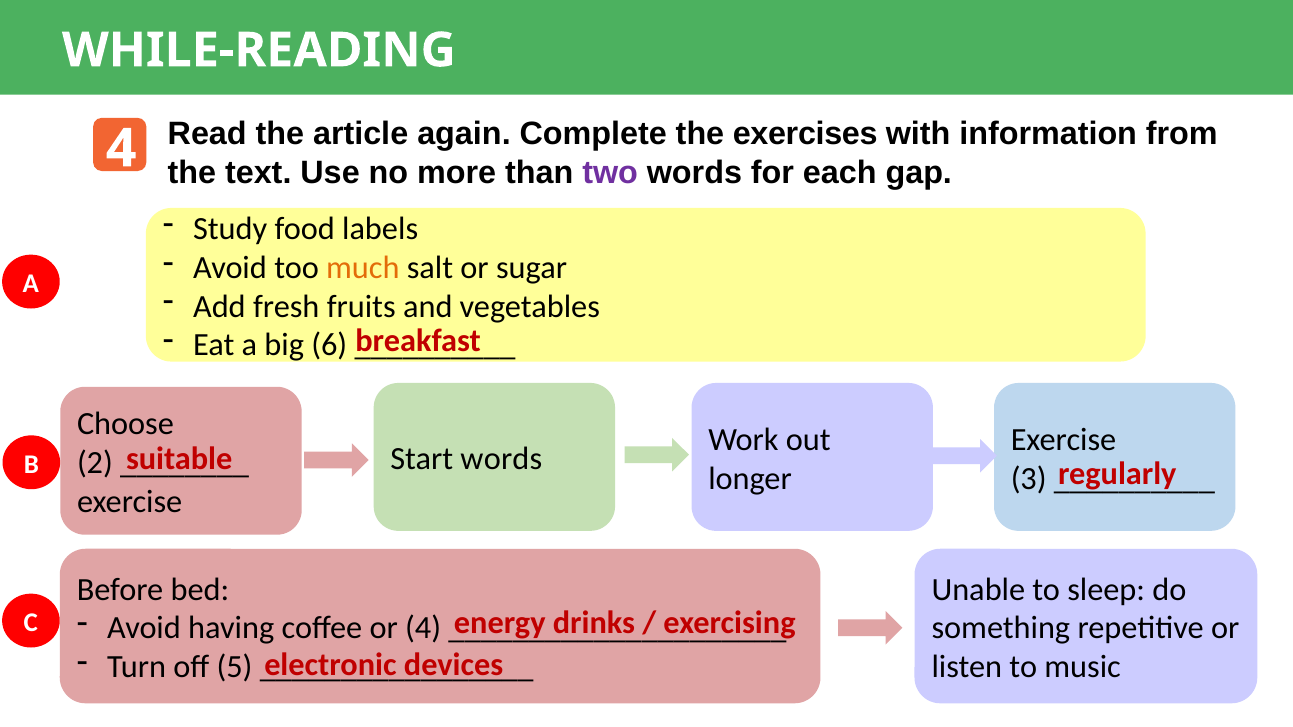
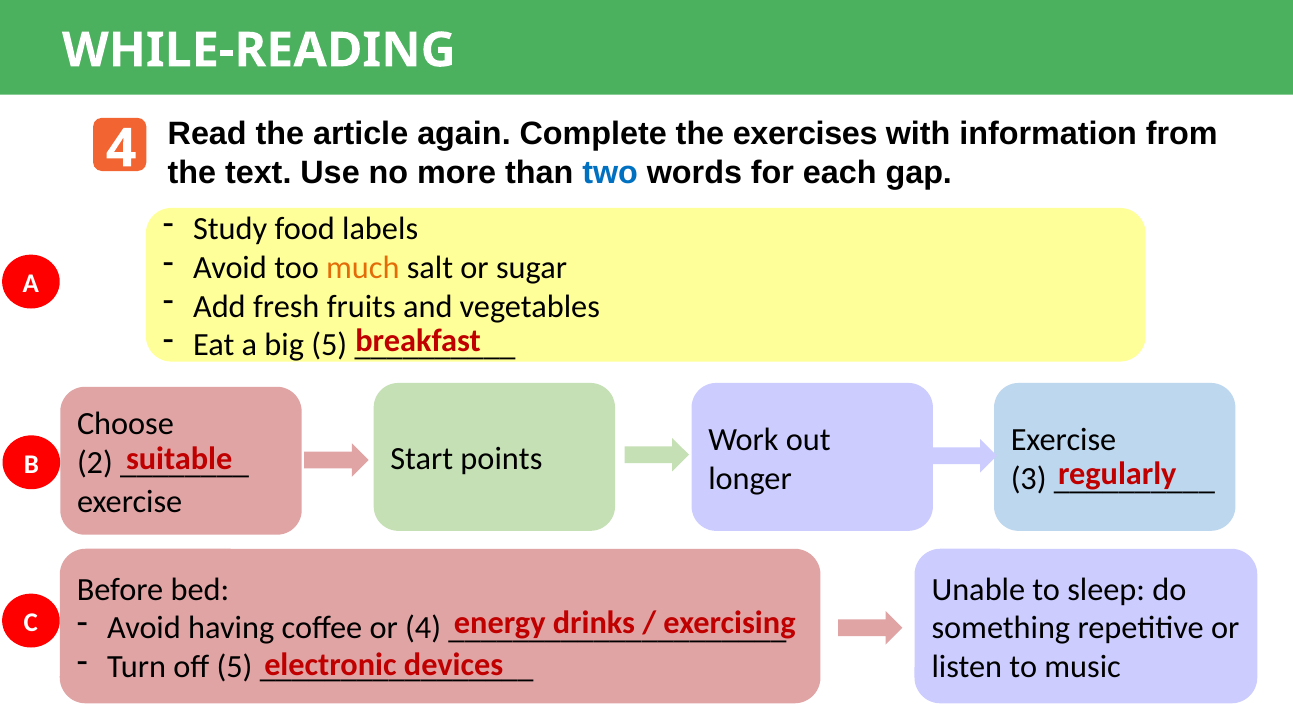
two colour: purple -> blue
big 6: 6 -> 5
Start words: words -> points
